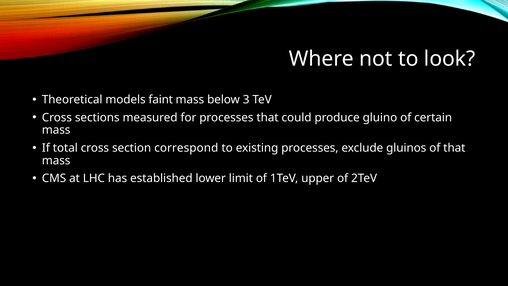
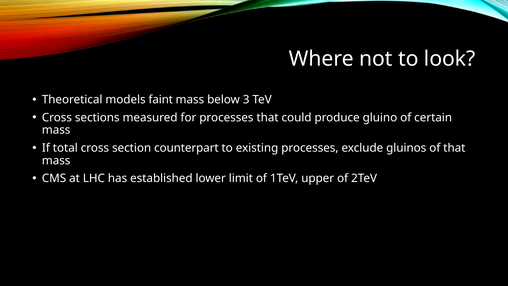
correspond: correspond -> counterpart
